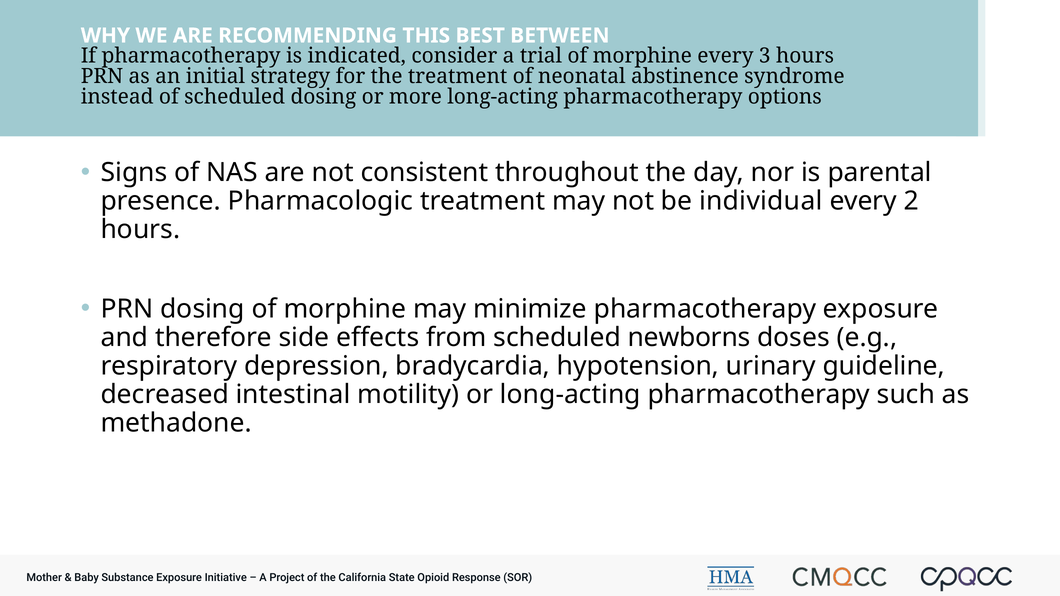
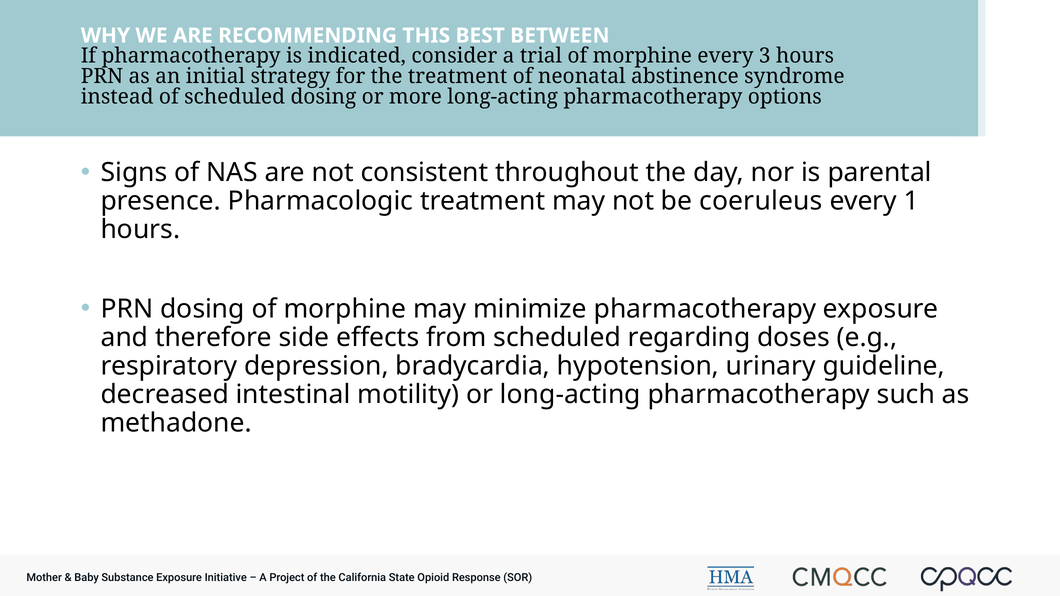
individual: individual -> coeruleus
2: 2 -> 1
newborns: newborns -> regarding
